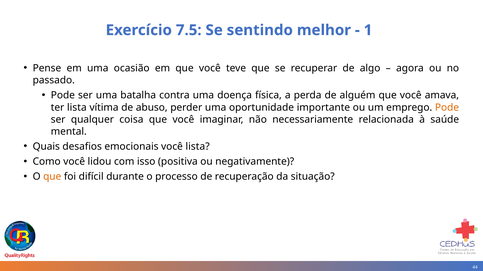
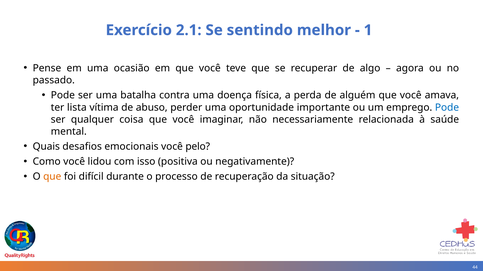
7.5: 7.5 -> 2.1
Pode at (447, 108) colour: orange -> blue
você lista: lista -> pelo
